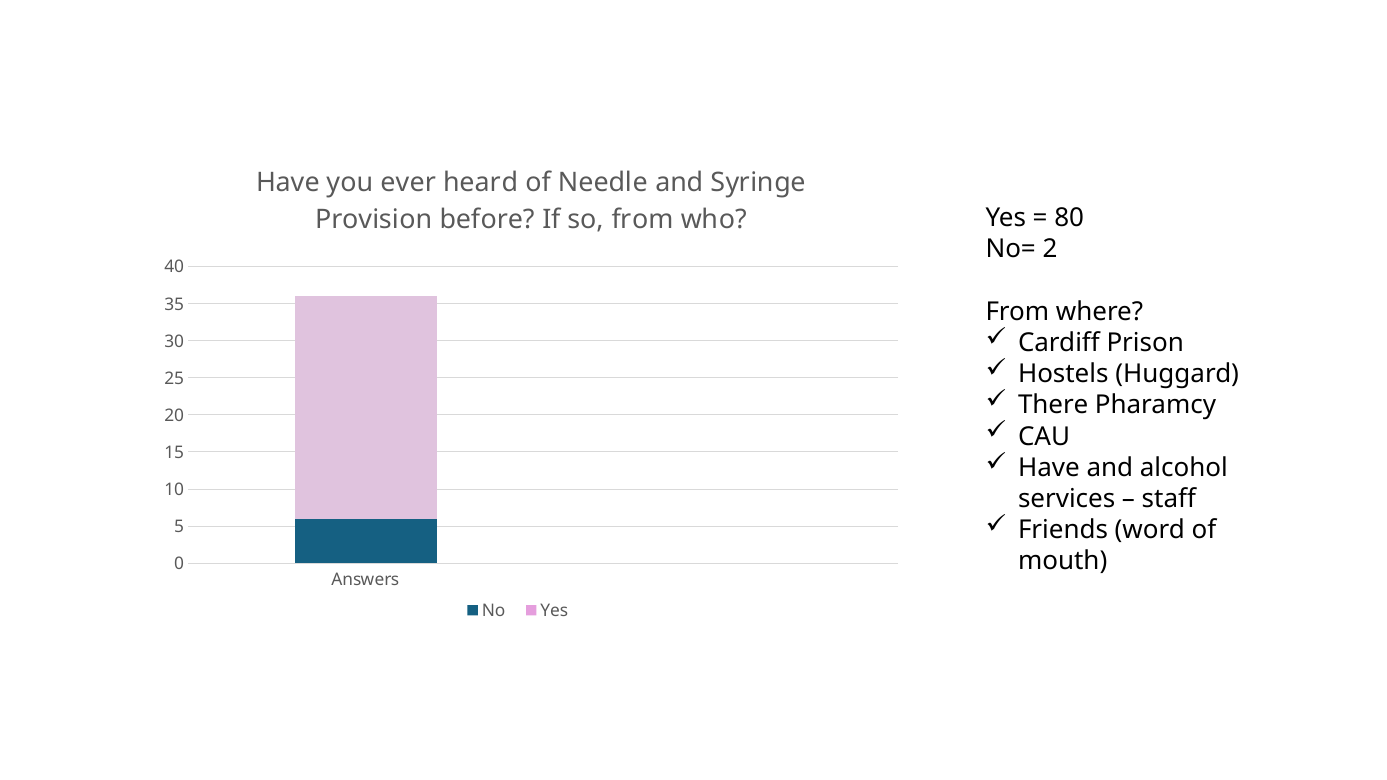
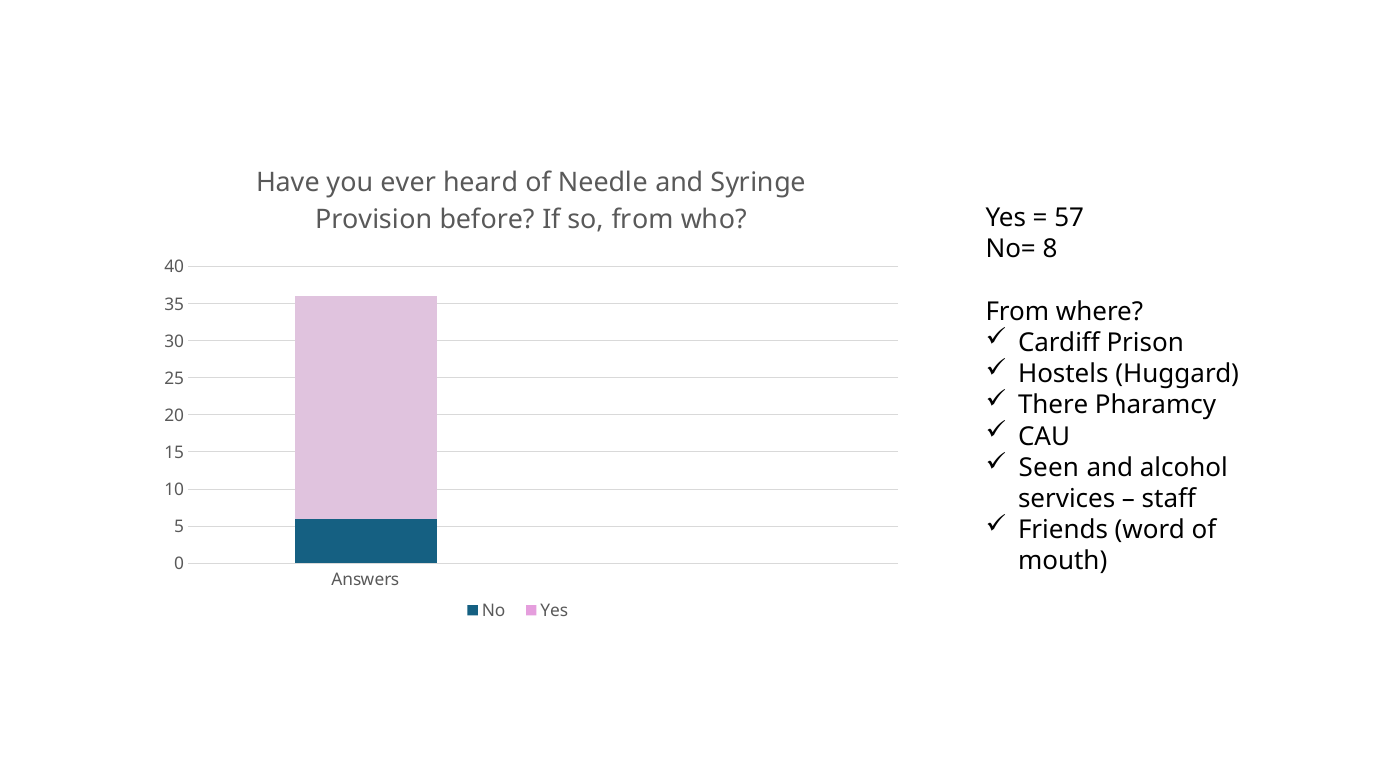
80: 80 -> 57
2: 2 -> 8
Have at (1049, 468): Have -> Seen
